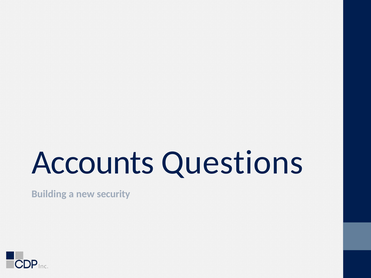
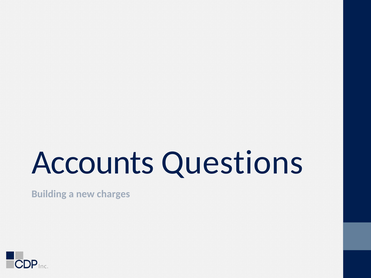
security: security -> charges
